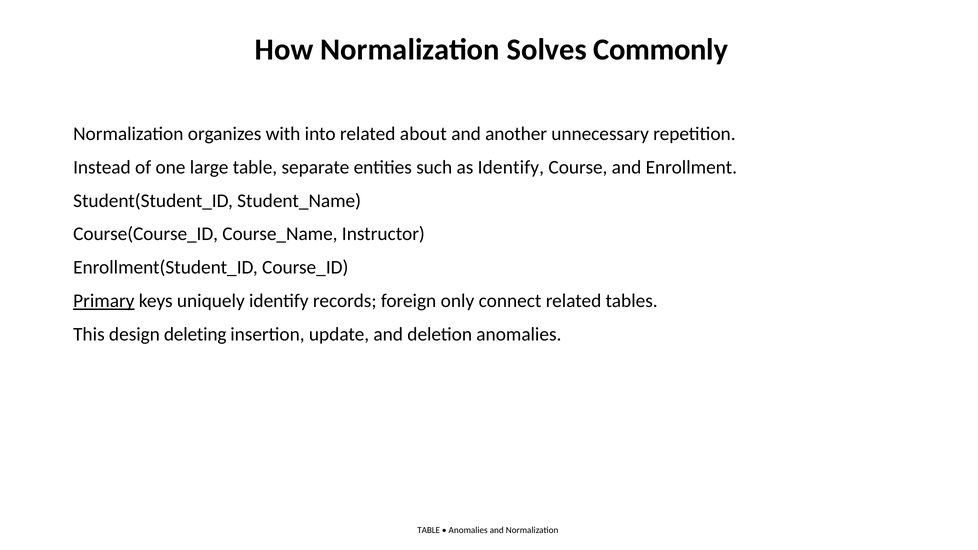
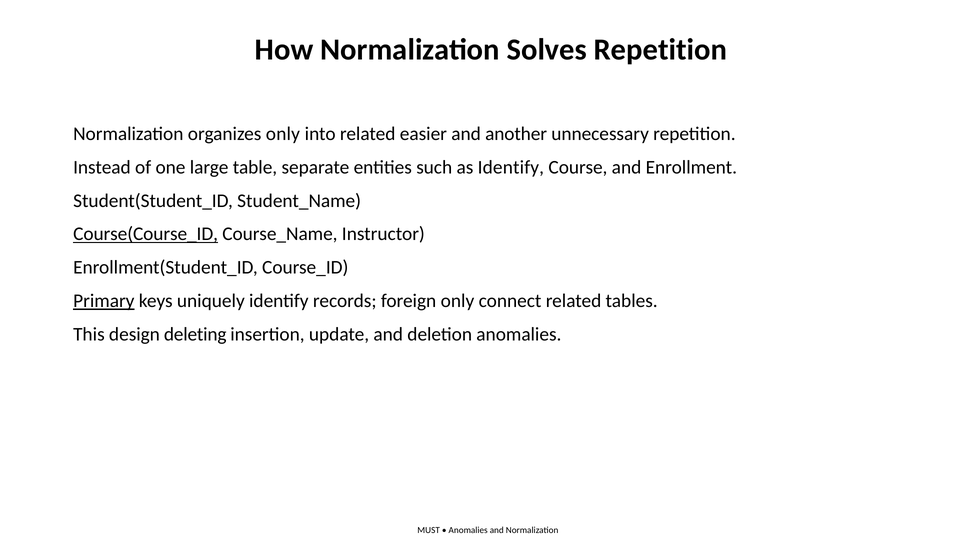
Solves Commonly: Commonly -> Repetition
organizes with: with -> only
about: about -> easier
Course(Course_ID underline: none -> present
TABLE at (429, 531): TABLE -> MUST
